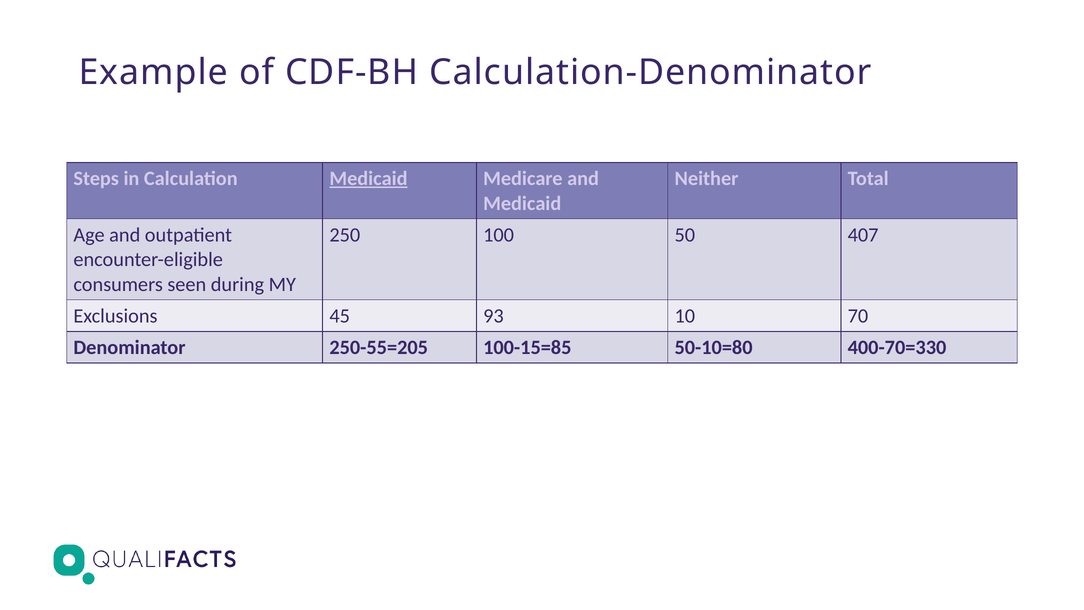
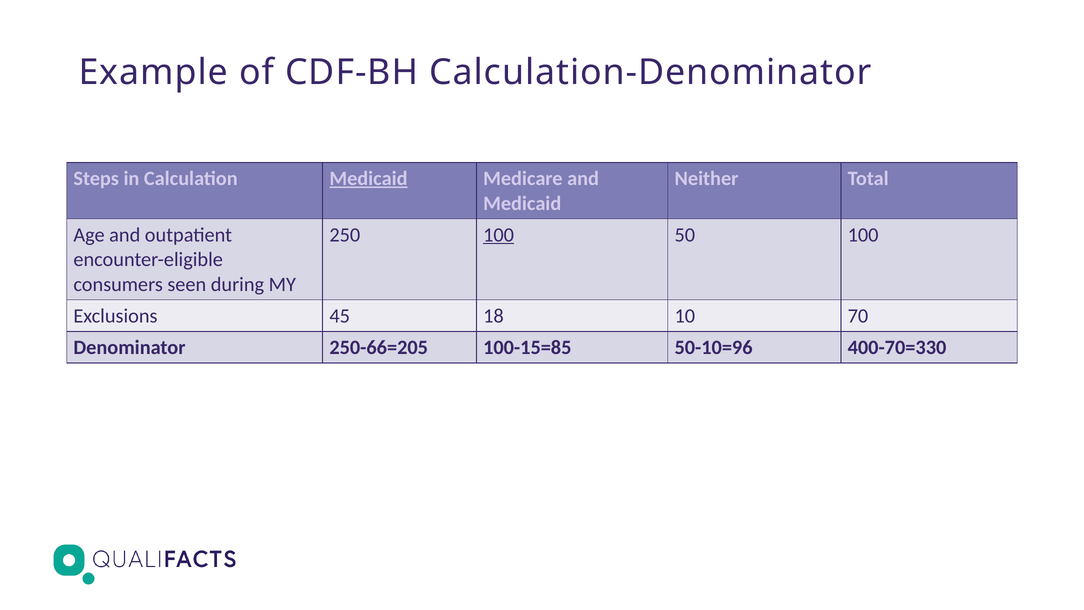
100 at (499, 235) underline: none -> present
50 407: 407 -> 100
93: 93 -> 18
250-55=205: 250-55=205 -> 250-66=205
50-10=80: 50-10=80 -> 50-10=96
